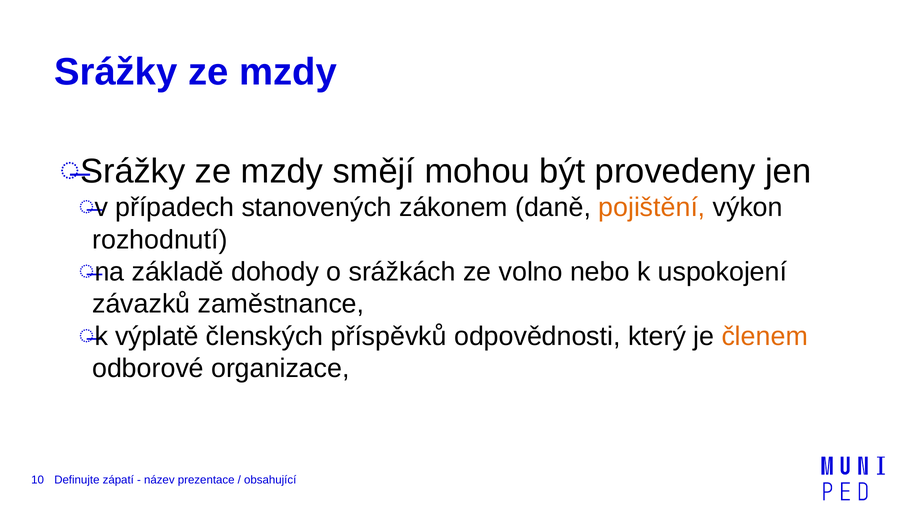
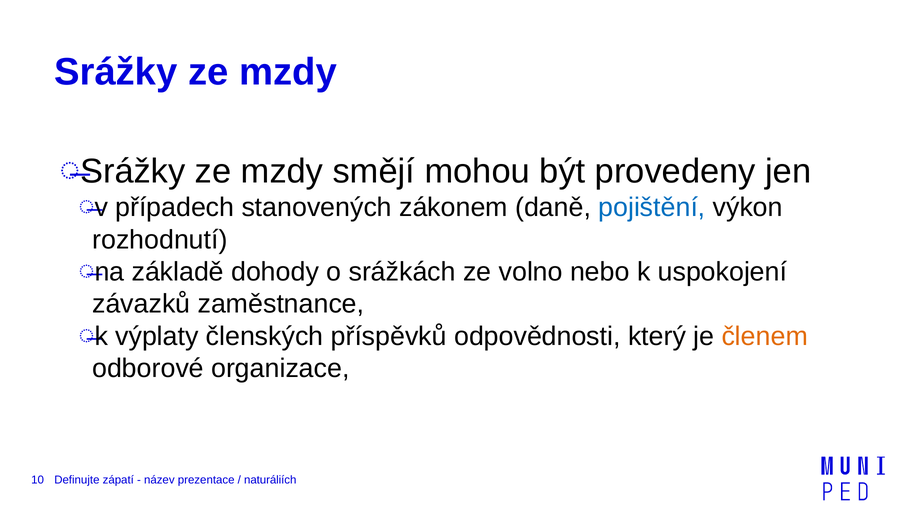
pojištění colour: orange -> blue
výplatě: výplatě -> výplaty
obsahující: obsahující -> naturáliích
